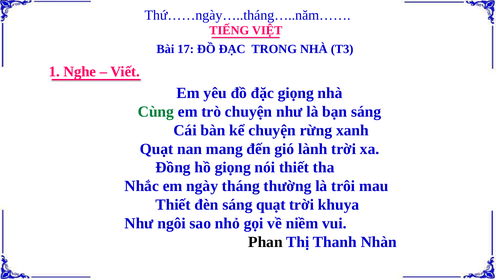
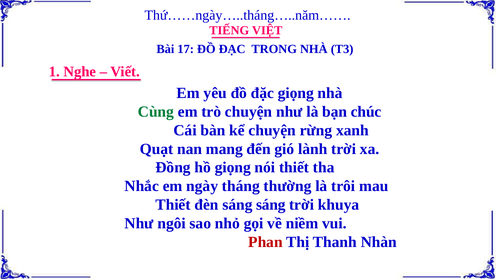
bạn sáng: sáng -> chúc
sáng quạt: quạt -> sáng
Phan colour: black -> red
